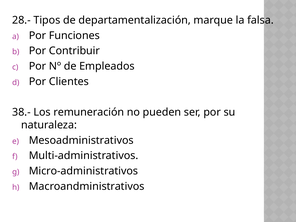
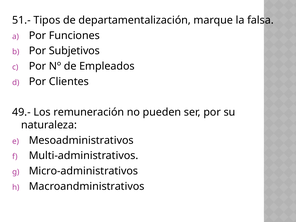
28.-: 28.- -> 51.-
Contribuir: Contribuir -> Subjetivos
38.-: 38.- -> 49.-
